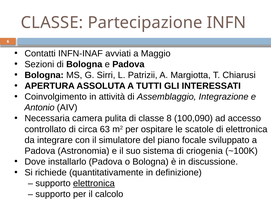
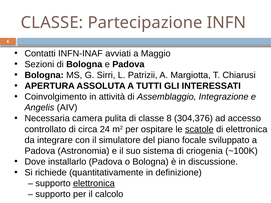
Antonio: Antonio -> Angelis
100,090: 100,090 -> 304,376
63: 63 -> 24
scatole underline: none -> present
